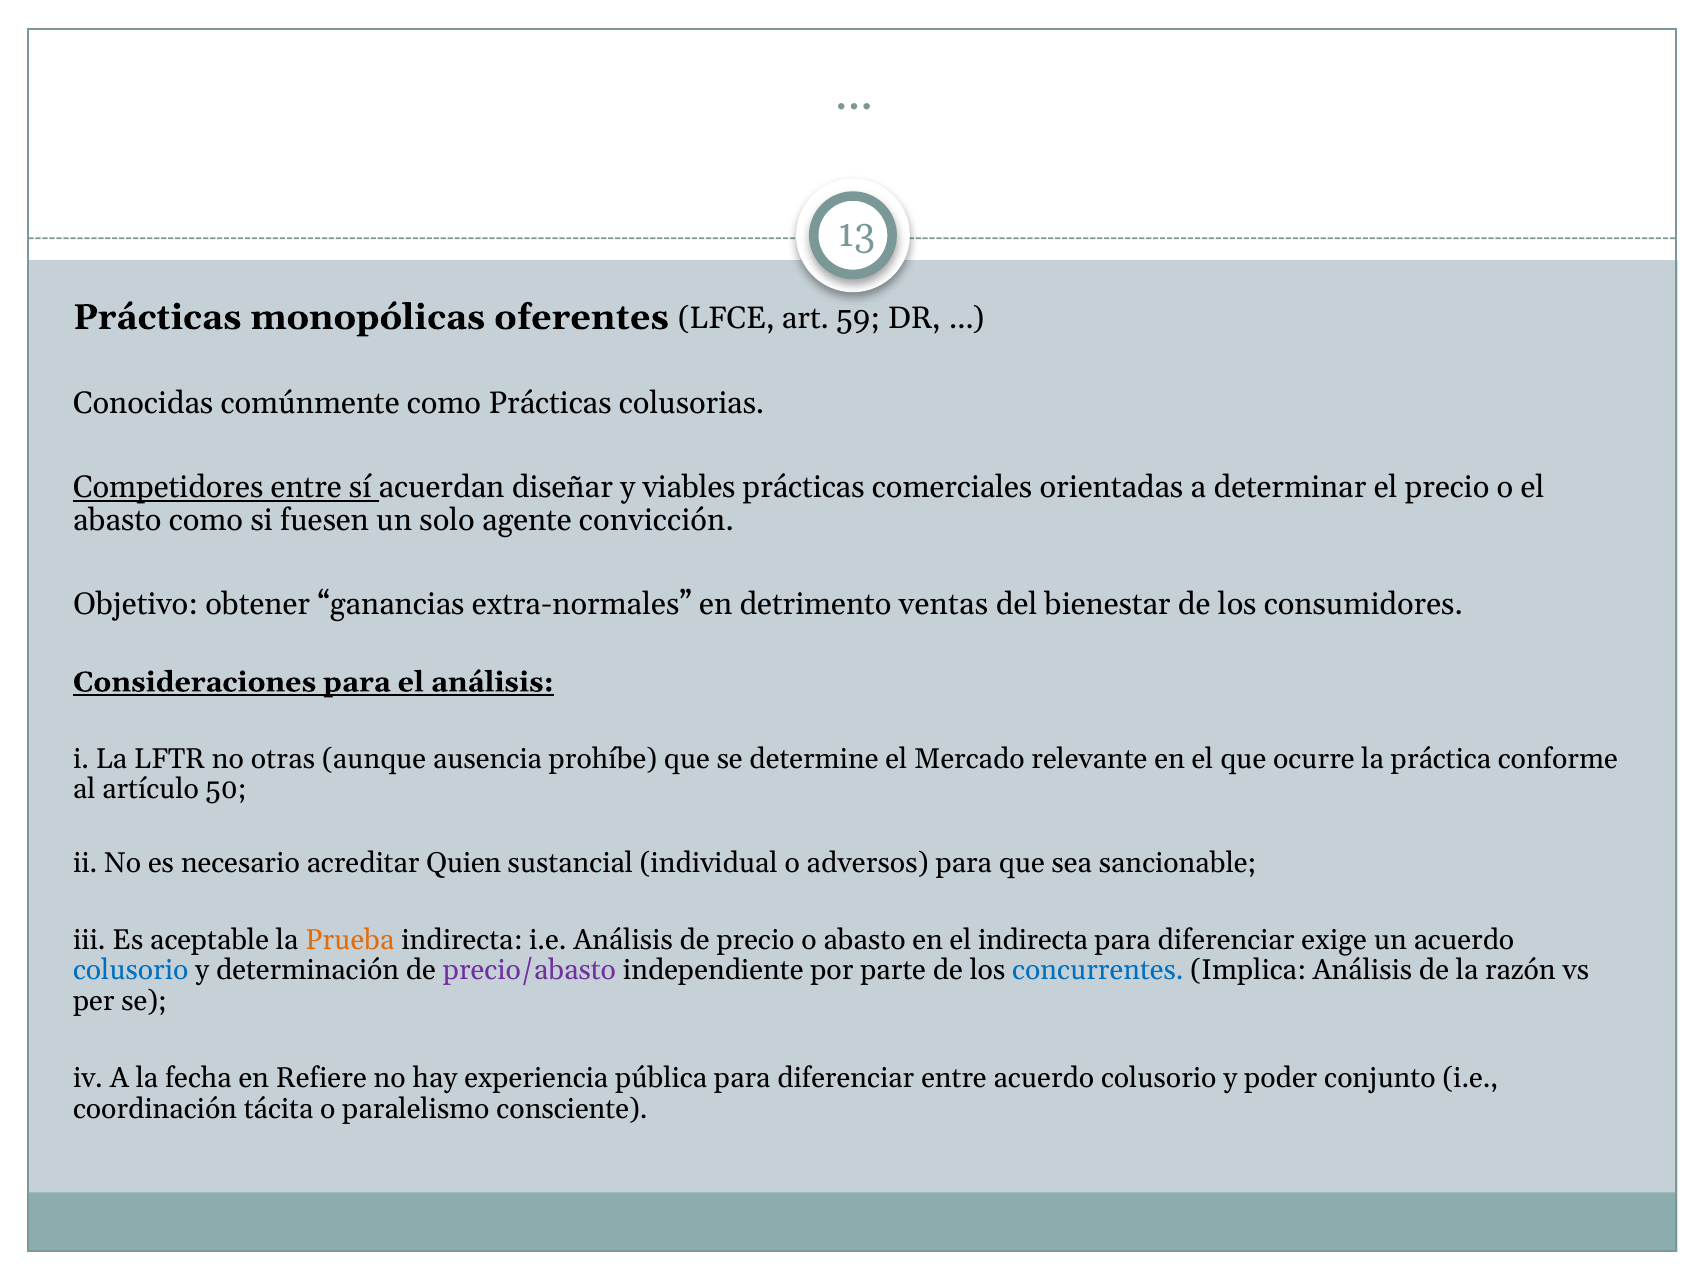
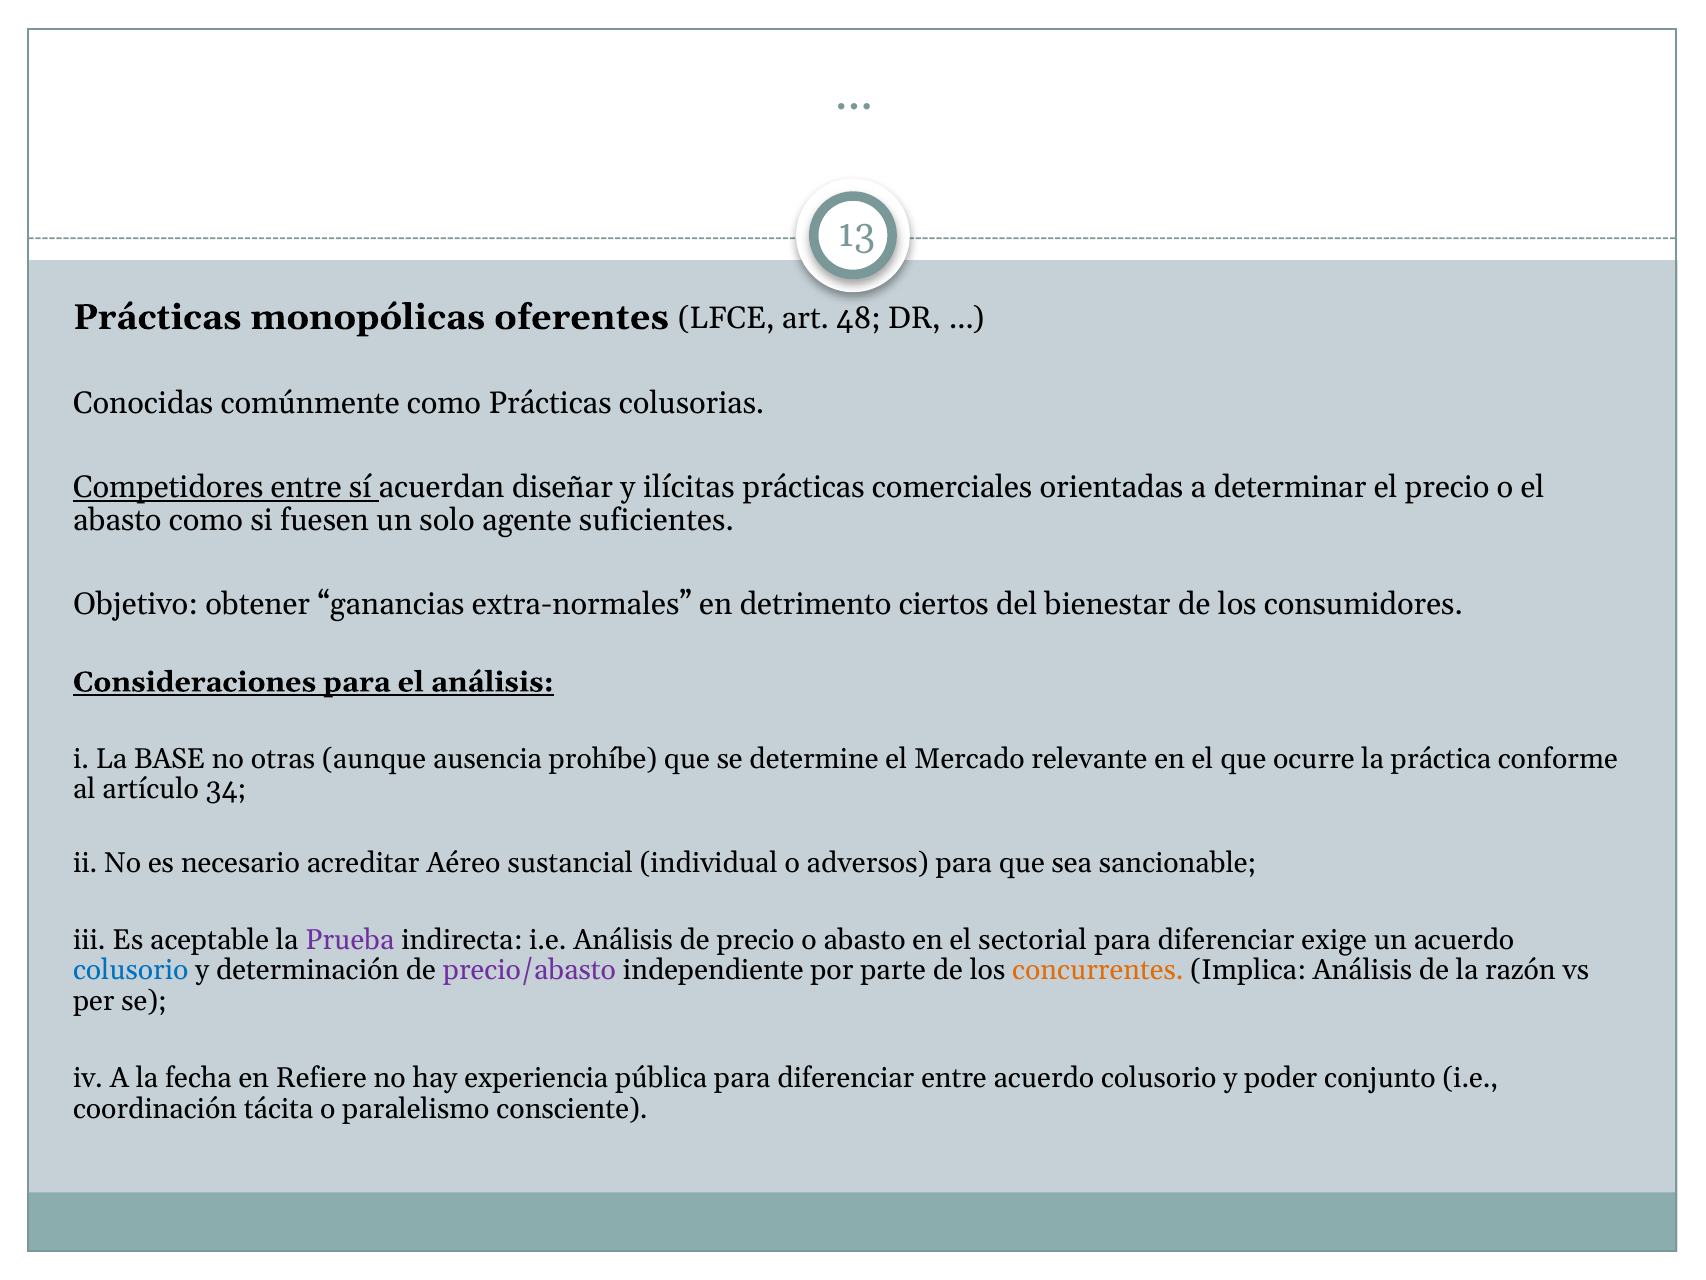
59: 59 -> 48
viables: viables -> ilícitas
convicción: convicción -> suficientes
ventas: ventas -> ciertos
LFTR: LFTR -> BASE
50: 50 -> 34
Quien: Quien -> Aéreo
Prueba colour: orange -> purple
el indirecta: indirecta -> sectorial
concurrentes colour: blue -> orange
